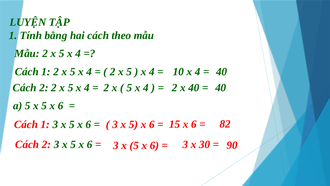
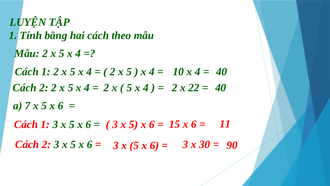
x 40: 40 -> 22
a 5: 5 -> 7
82: 82 -> 11
